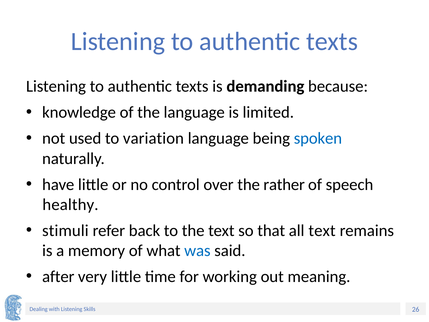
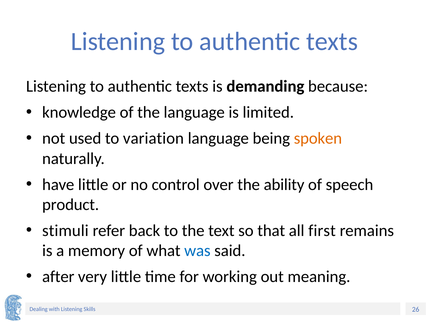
spoken colour: blue -> orange
rather: rather -> ability
healthy: healthy -> product
all text: text -> first
